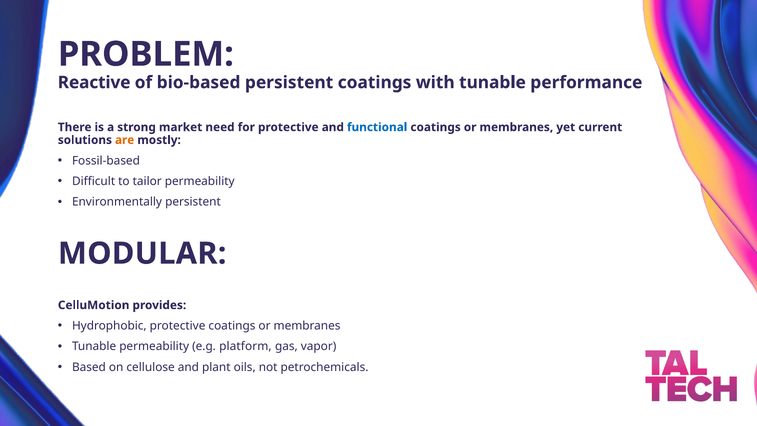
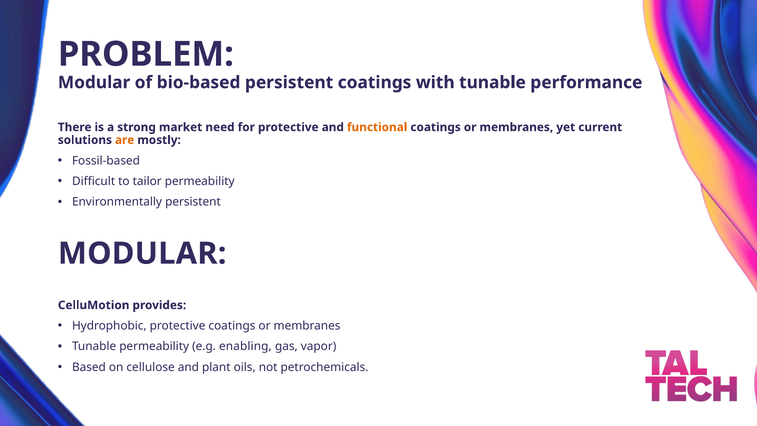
Reactive at (94, 82): Reactive -> Modular
functional colour: blue -> orange
platform: platform -> enabling
